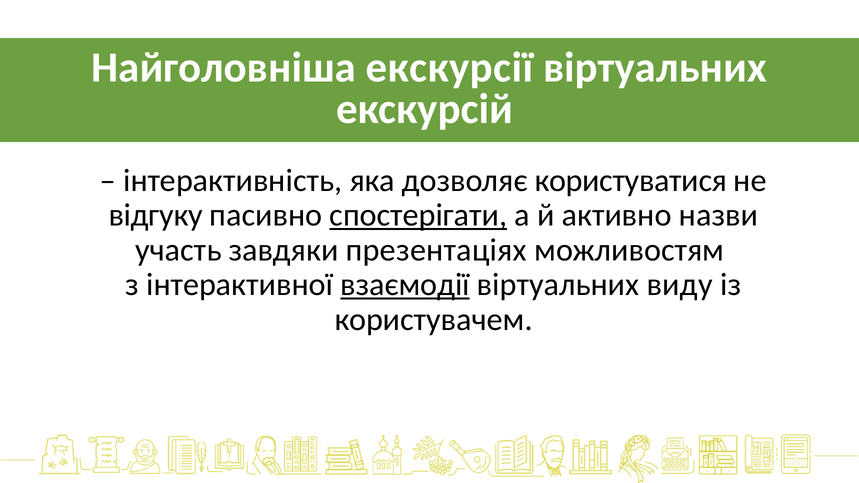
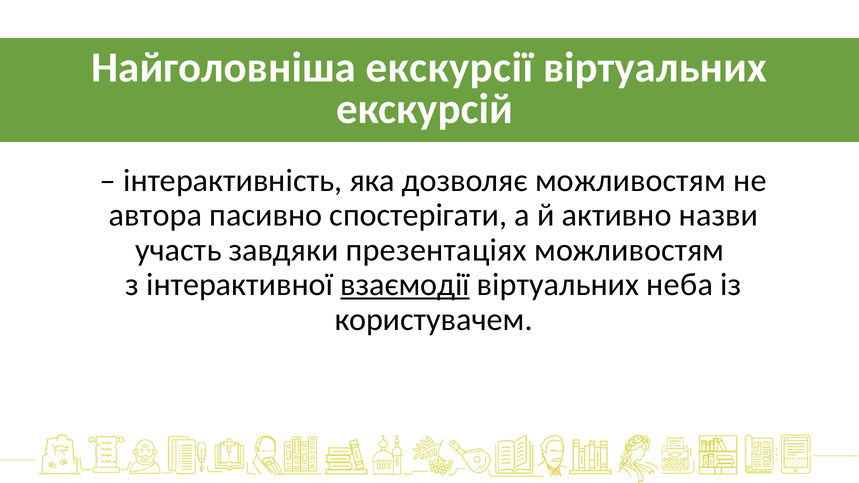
дозволяє користуватися: користуватися -> можливостям
відгуку: відгуку -> автора
спостерігати underline: present -> none
виду: виду -> неба
